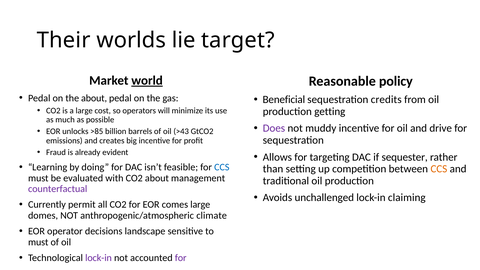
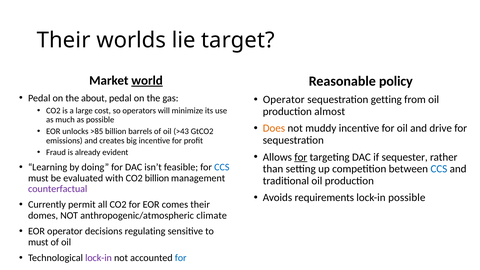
Beneficial at (284, 100): Beneficial -> Operator
credits: credits -> getting
getting: getting -> almost
Does colour: purple -> orange
for at (301, 157) underline: none -> present
CCS at (439, 169) colour: orange -> blue
CO2 about: about -> billion
unchallenged: unchallenged -> requirements
lock-in claiming: claiming -> possible
comes large: large -> their
landscape: landscape -> regulating
for at (181, 258) colour: purple -> blue
